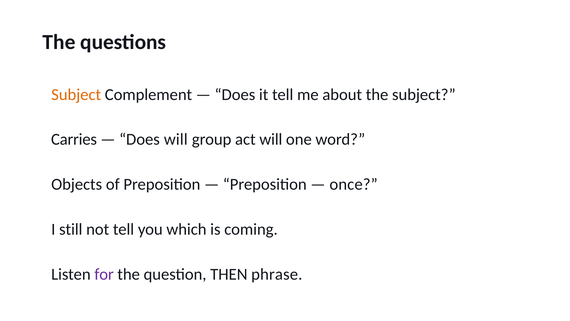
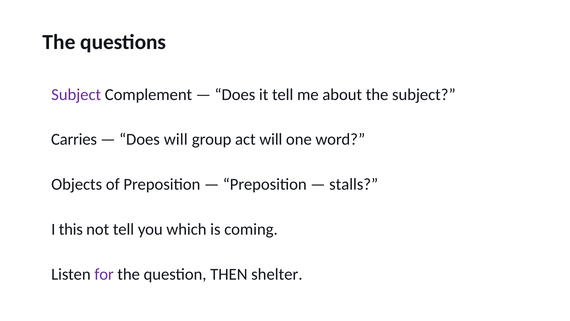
Subject at (76, 94) colour: orange -> purple
once: once -> stalls
still: still -> this
phrase: phrase -> shelter
